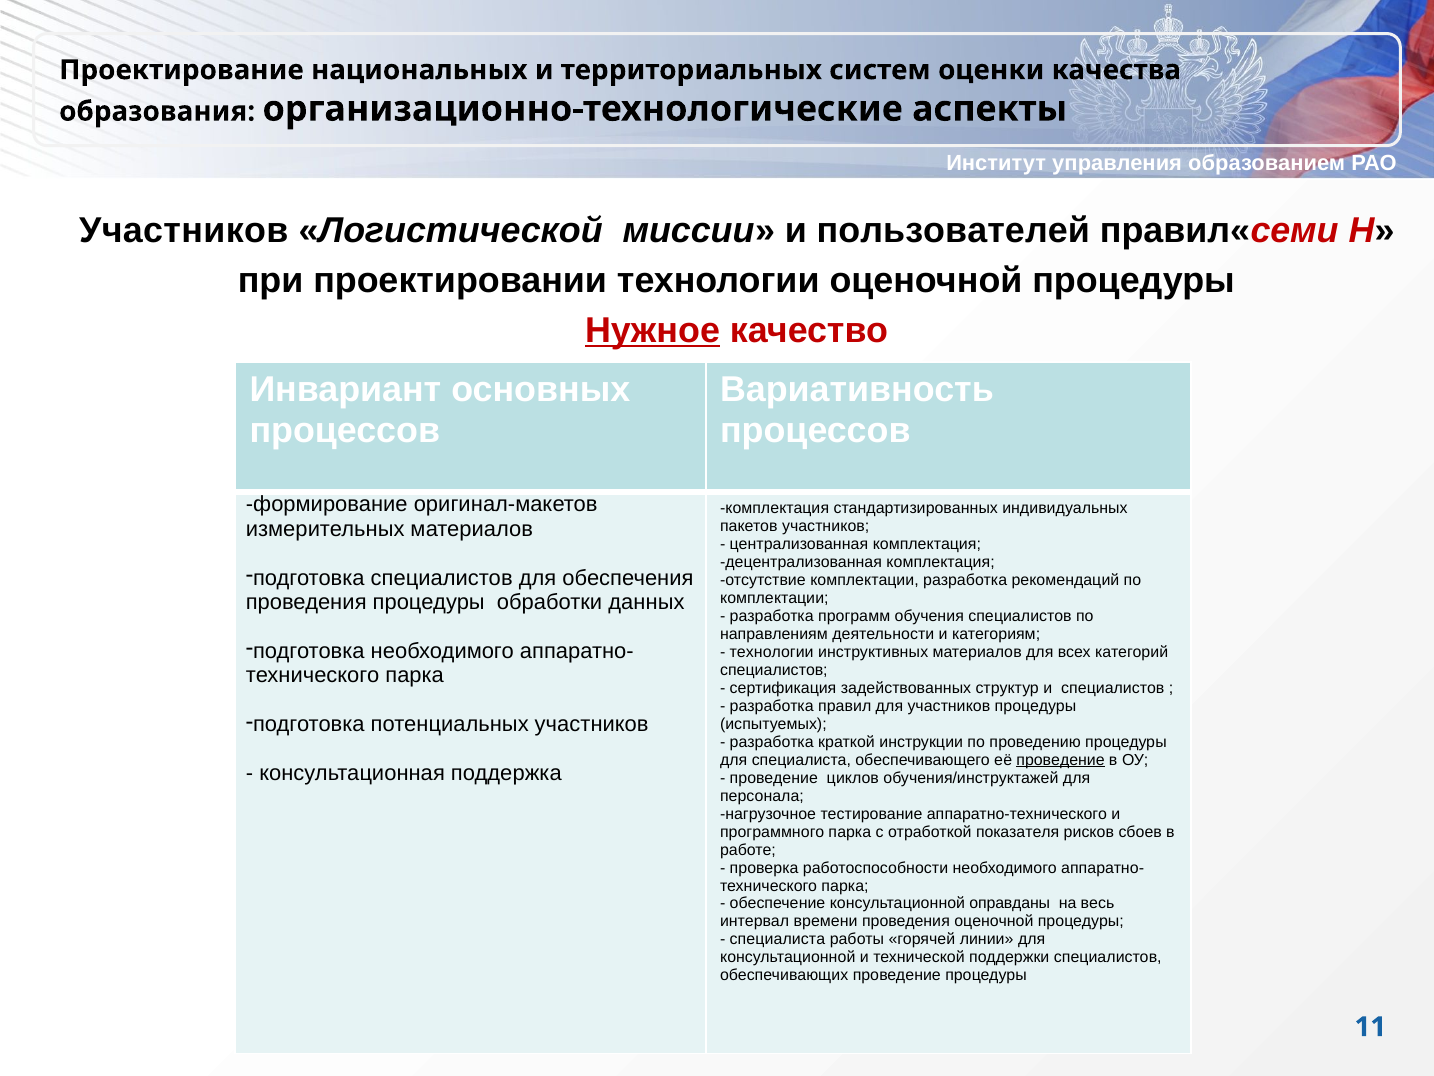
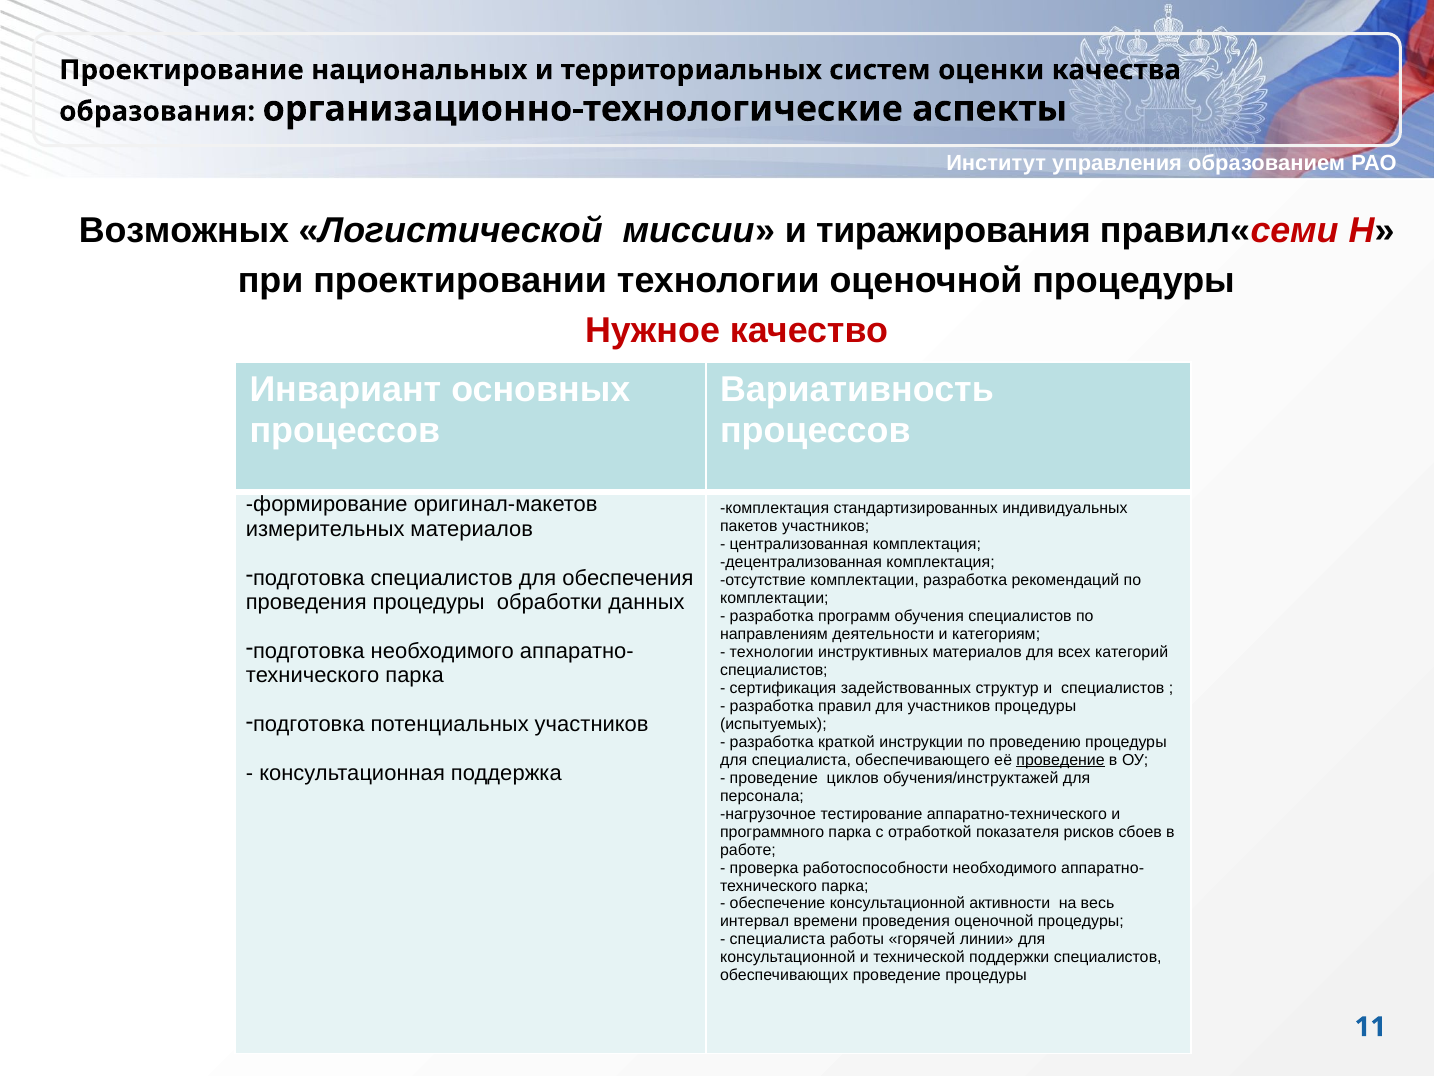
Участников at (184, 230): Участников -> Возможных
пользователей: пользователей -> тиражирования
Нужное underline: present -> none
оправданы: оправданы -> активности
